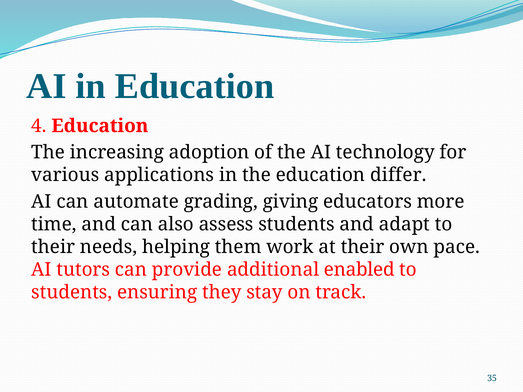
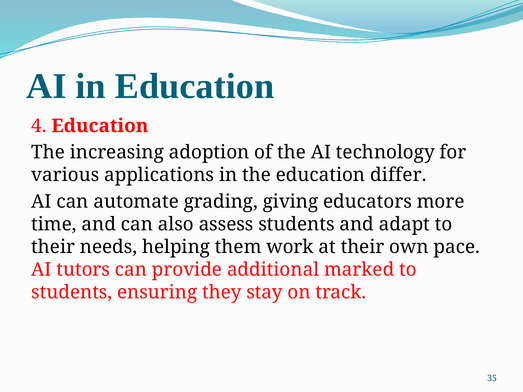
enabled: enabled -> marked
